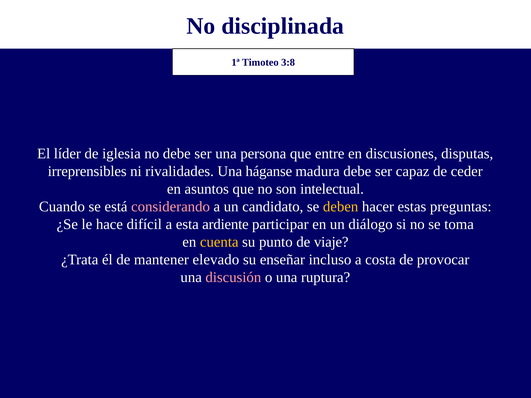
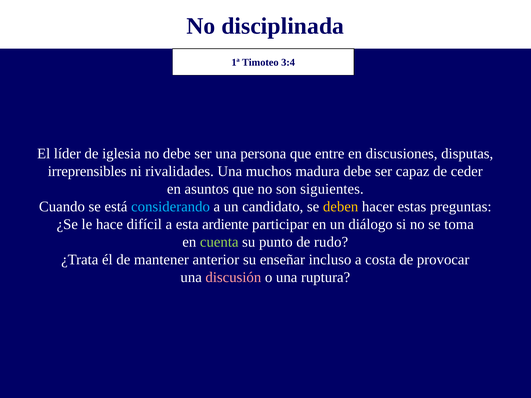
3:8: 3:8 -> 3:4
háganse: háganse -> muchos
intelectual: intelectual -> siguientes
considerando colour: pink -> light blue
cuenta colour: yellow -> light green
viaje: viaje -> rudo
elevado: elevado -> anterior
